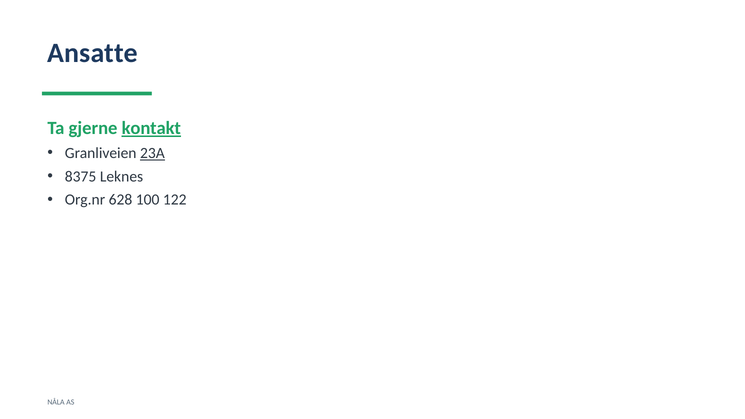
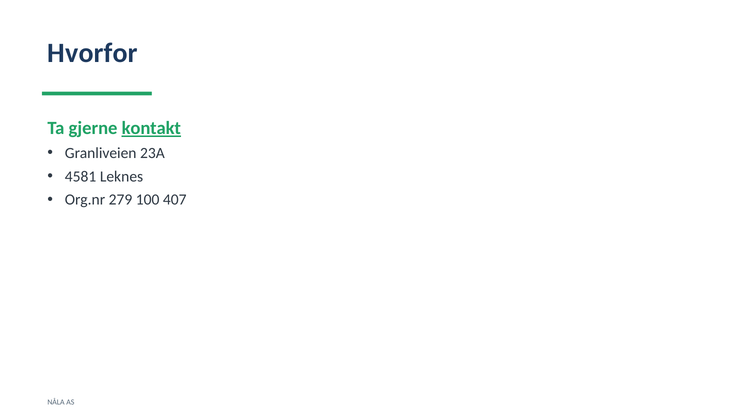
Ansatte: Ansatte -> Hvorfor
23A underline: present -> none
8375: 8375 -> 4581
628: 628 -> 279
122: 122 -> 407
